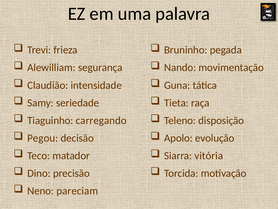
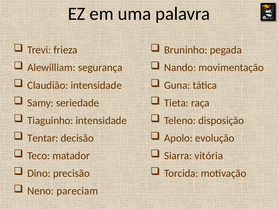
Tiaguinho carregando: carregando -> intensidade
Pegou: Pegou -> Tentar
